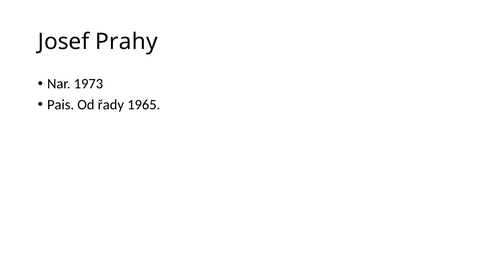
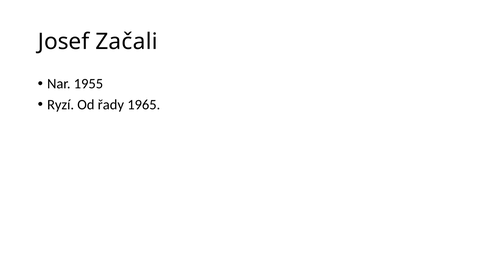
Prahy: Prahy -> Začali
1973: 1973 -> 1955
Pais: Pais -> Ryzí
